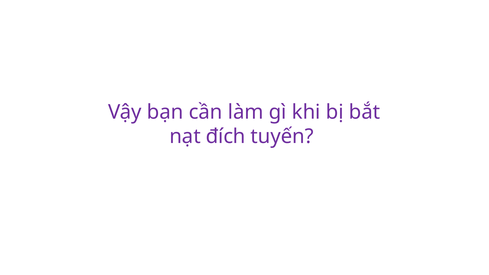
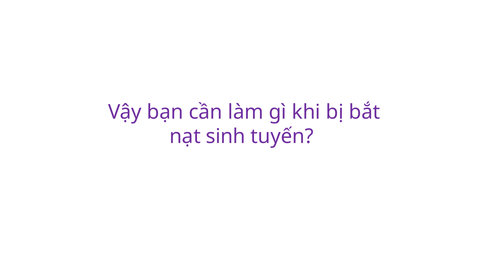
đích: đích -> sinh
